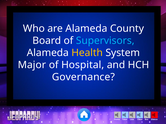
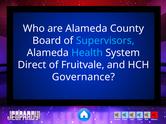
Health colour: yellow -> light blue
Major: Major -> Direct
Hospital: Hospital -> Fruitvale
